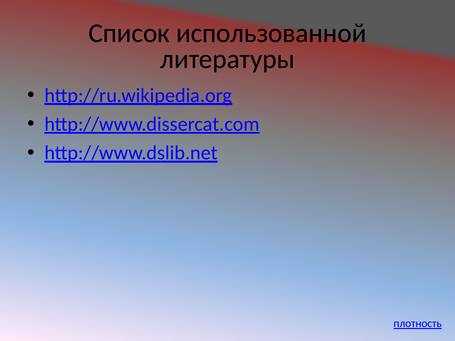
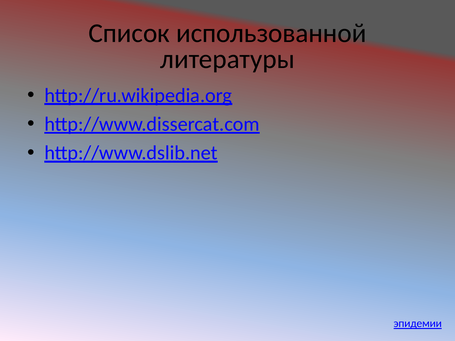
плотность: плотность -> эпидемии
